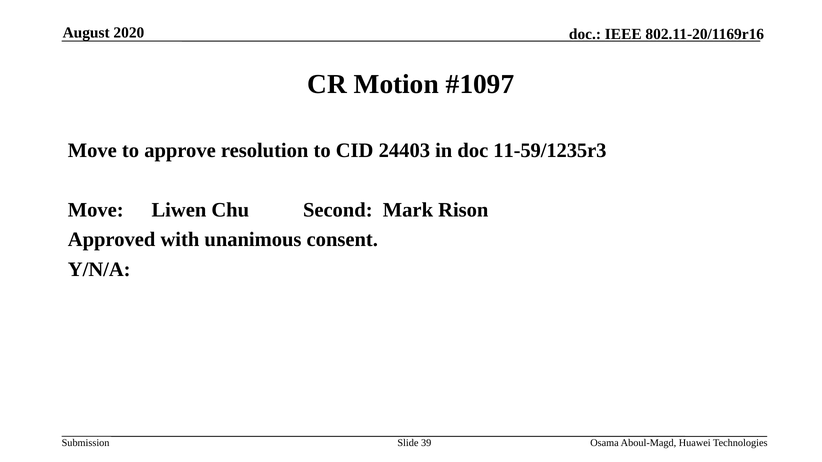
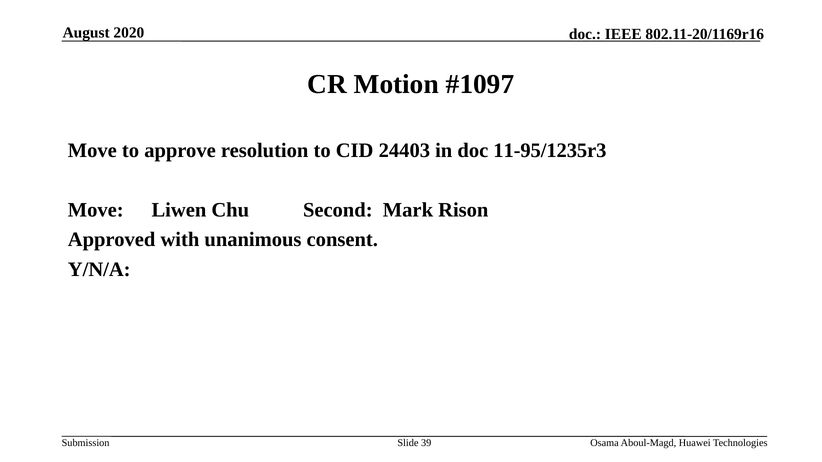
11-59/1235r3: 11-59/1235r3 -> 11-95/1235r3
